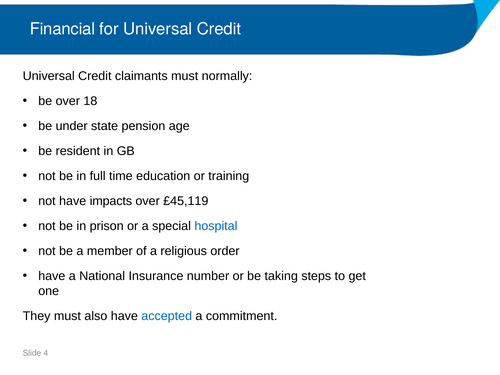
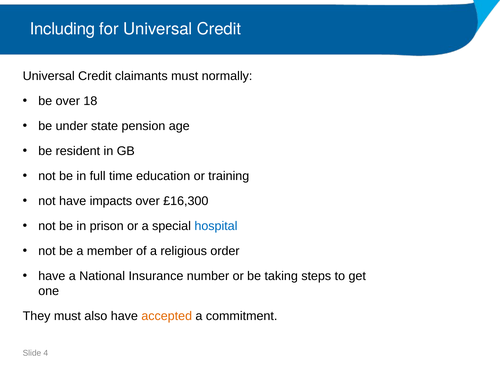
Financial: Financial -> Including
£45,119: £45,119 -> £16,300
accepted colour: blue -> orange
